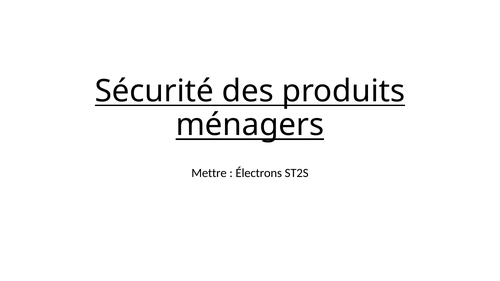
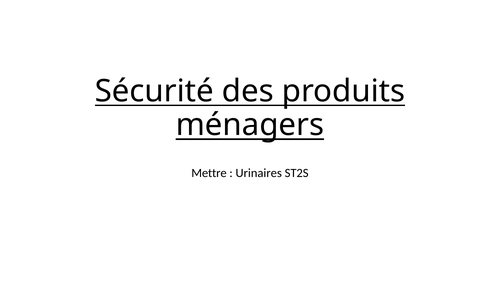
Électrons: Électrons -> Urinaires
